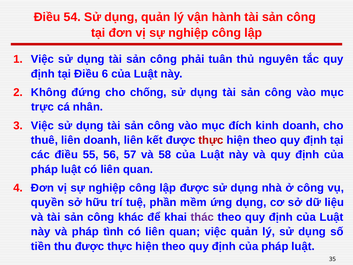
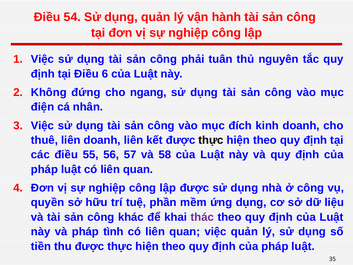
chống: chống -> ngang
trực: trực -> điện
thực at (211, 140) colour: red -> black
